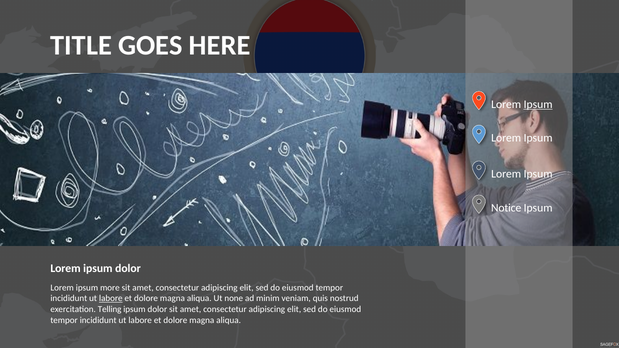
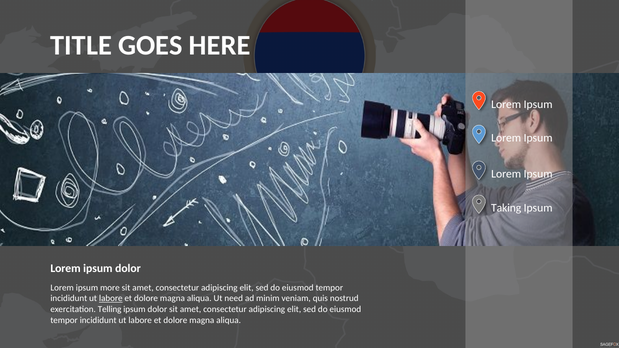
Ipsum at (538, 104) underline: present -> none
Notice: Notice -> Taking
none: none -> need
